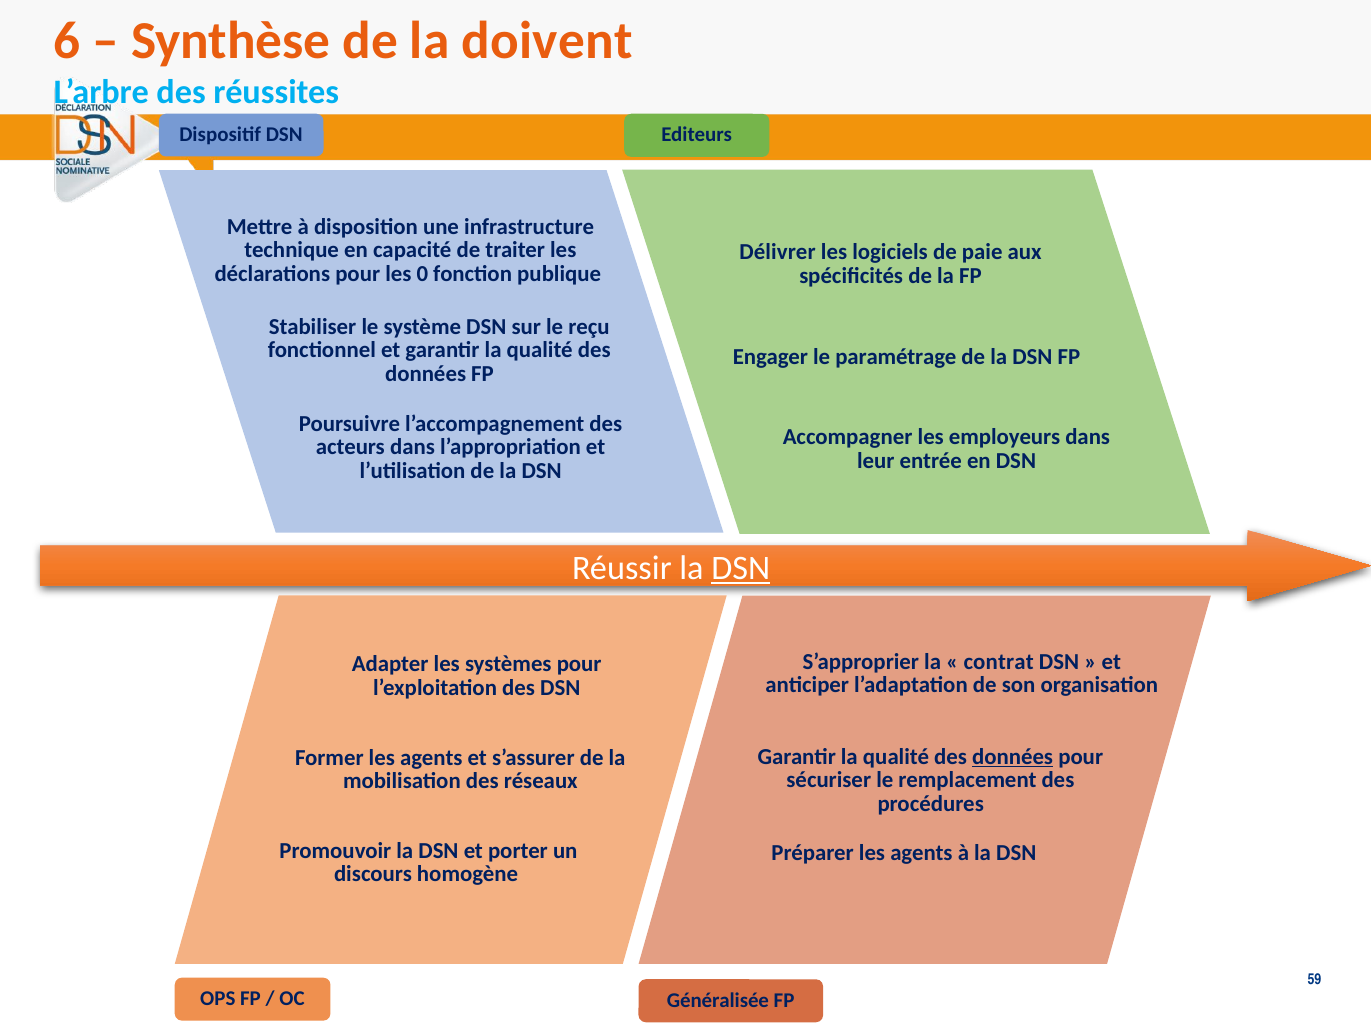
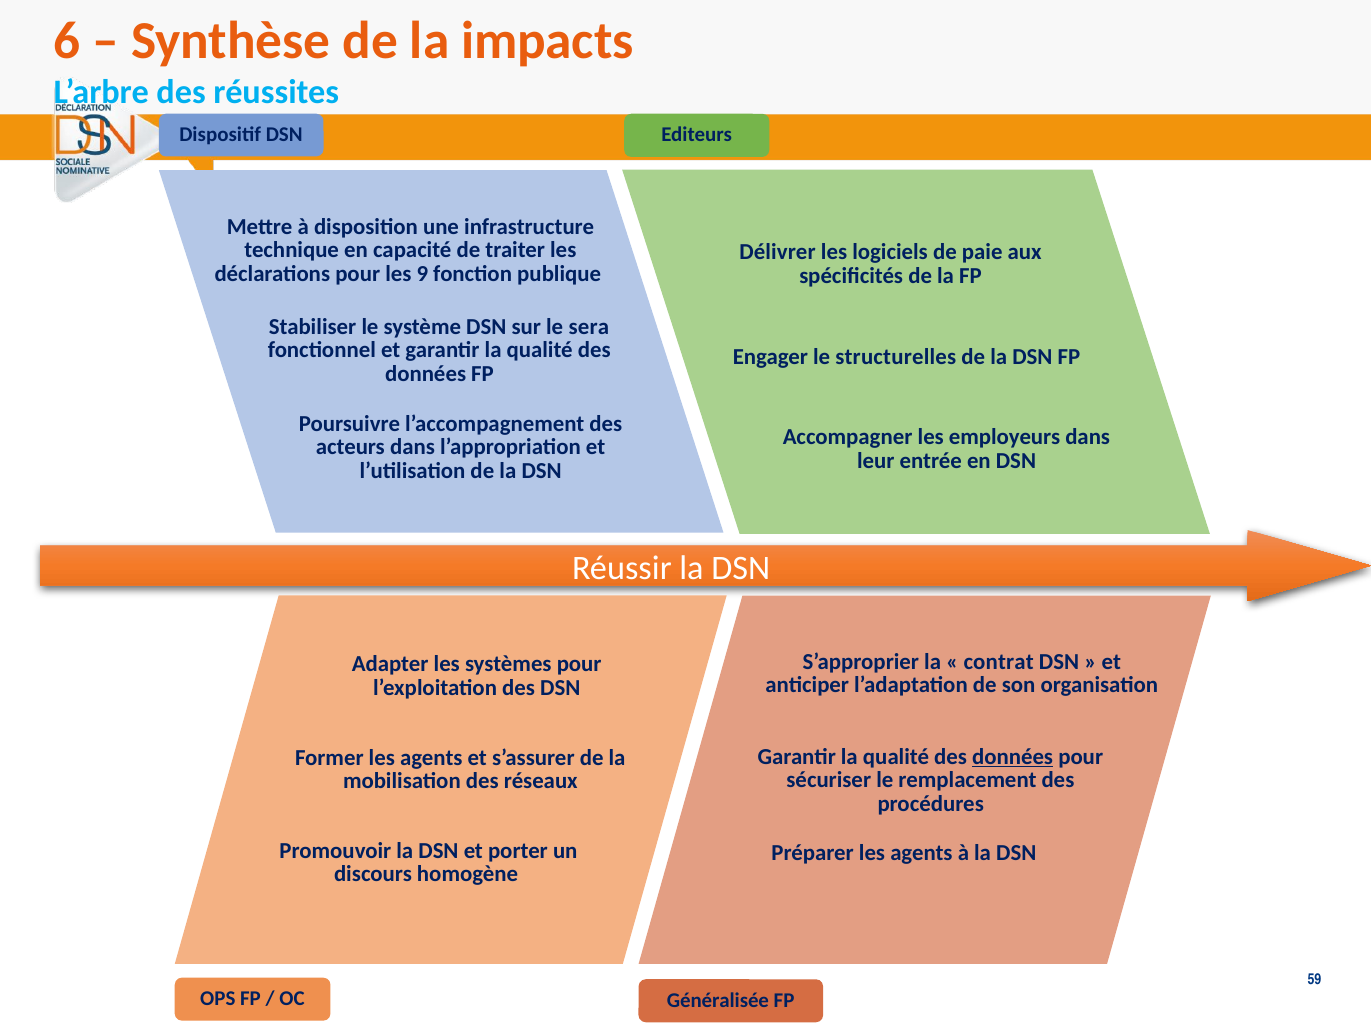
doivent: doivent -> impacts
0: 0 -> 9
reçu: reçu -> sera
paramétrage: paramétrage -> structurelles
DSN at (741, 568) underline: present -> none
